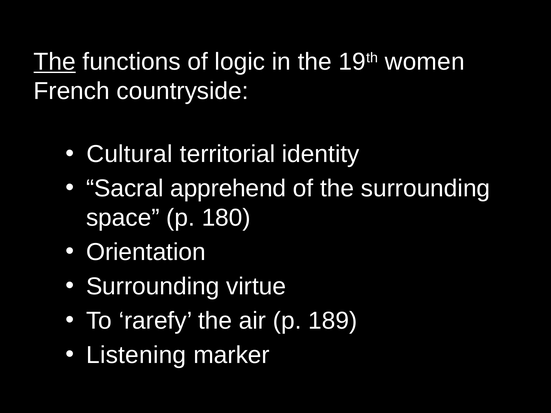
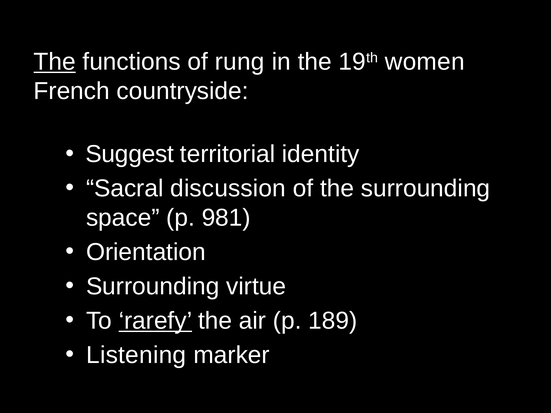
logic: logic -> rung
Cultural: Cultural -> Suggest
apprehend: apprehend -> discussion
180: 180 -> 981
rarefy underline: none -> present
